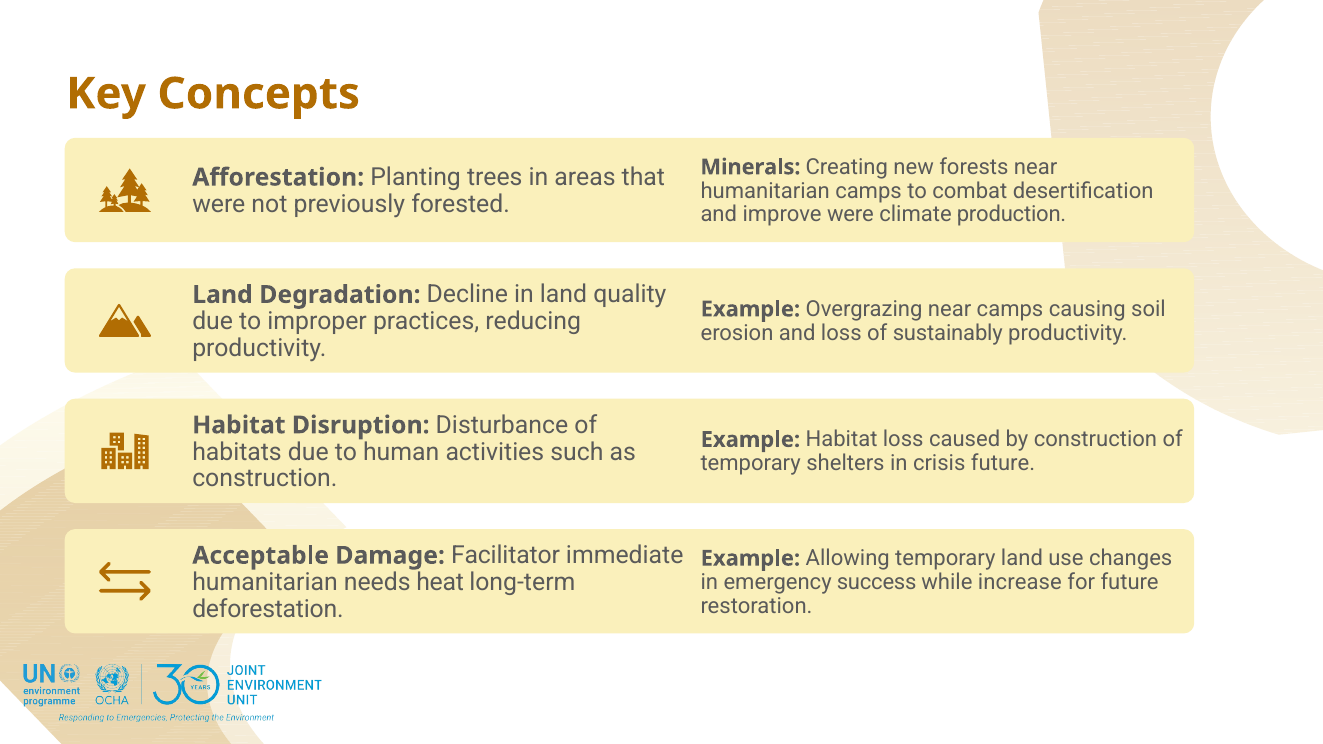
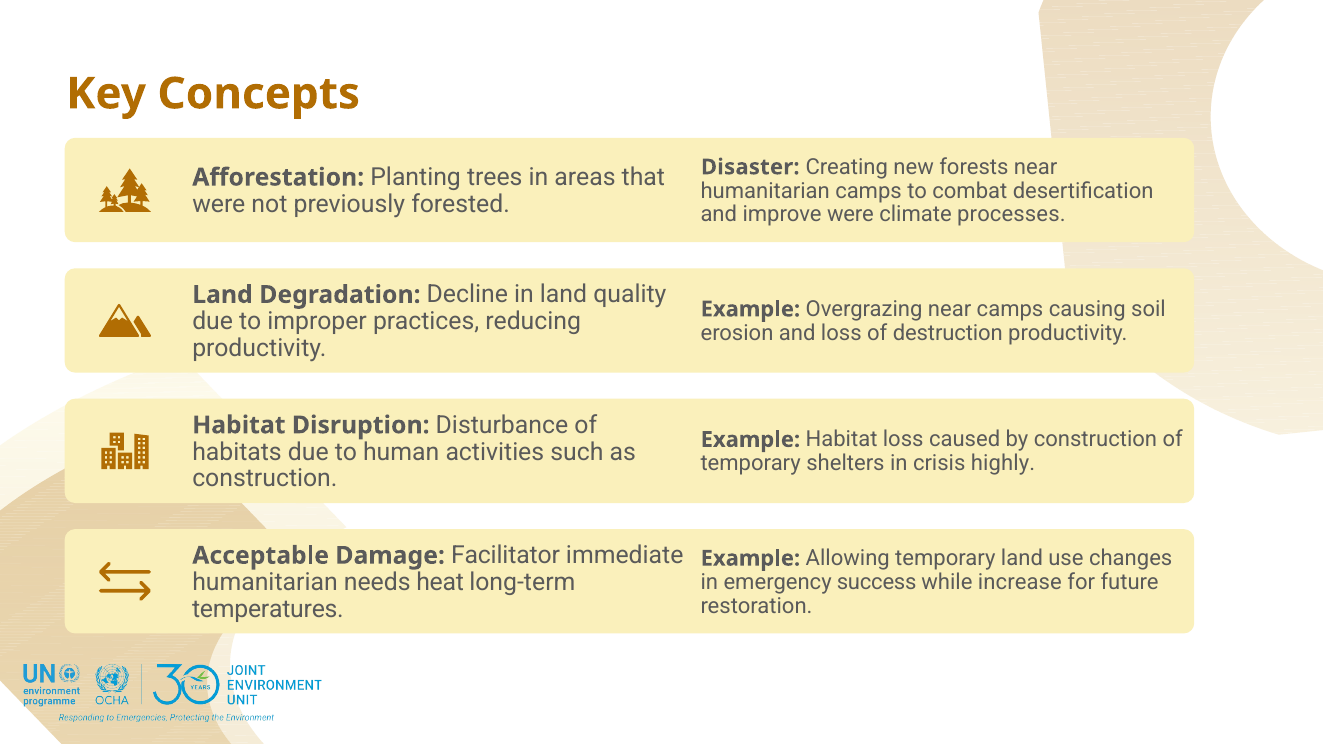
Minerals: Minerals -> Disaster
production: production -> processes
sustainably: sustainably -> destruction
crisis future: future -> highly
deforestation: deforestation -> temperatures
